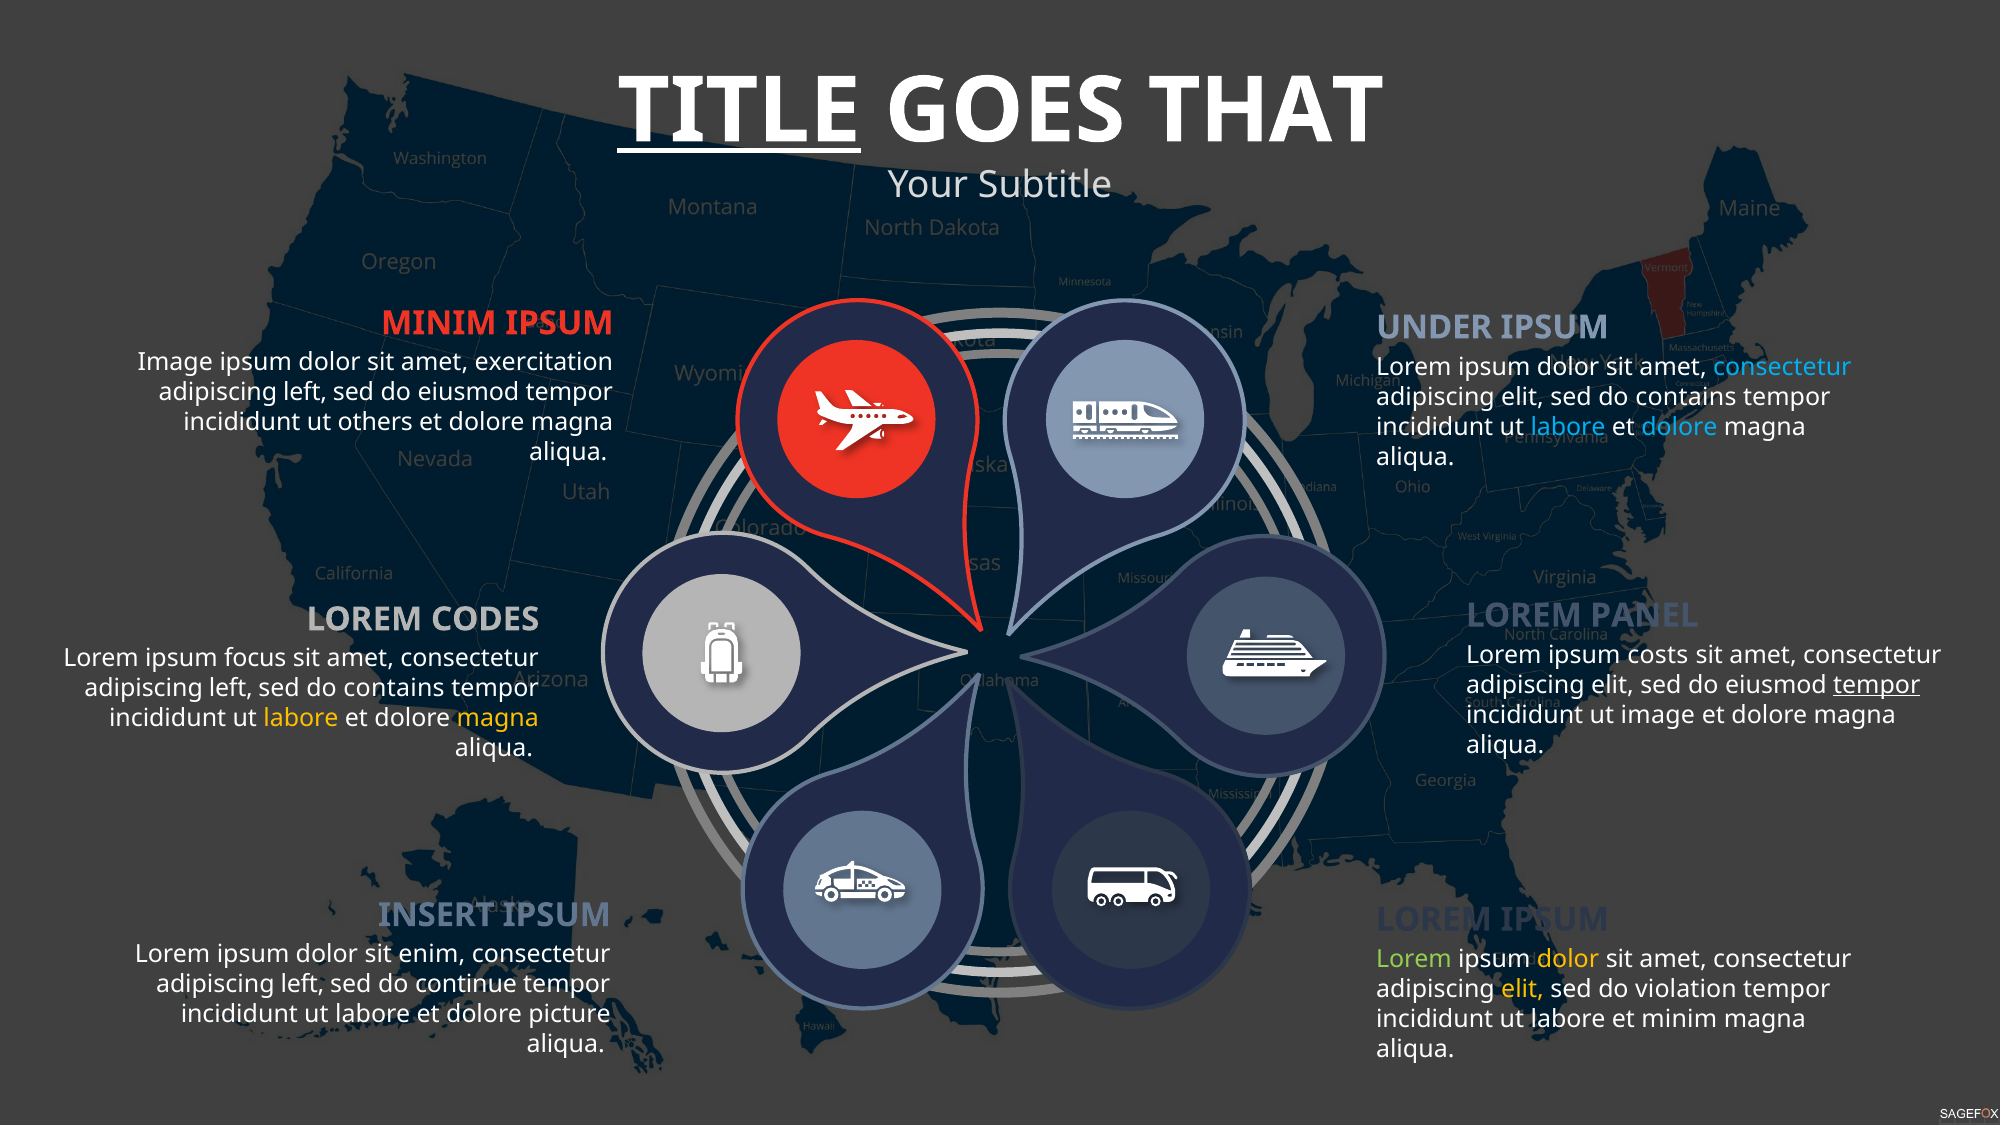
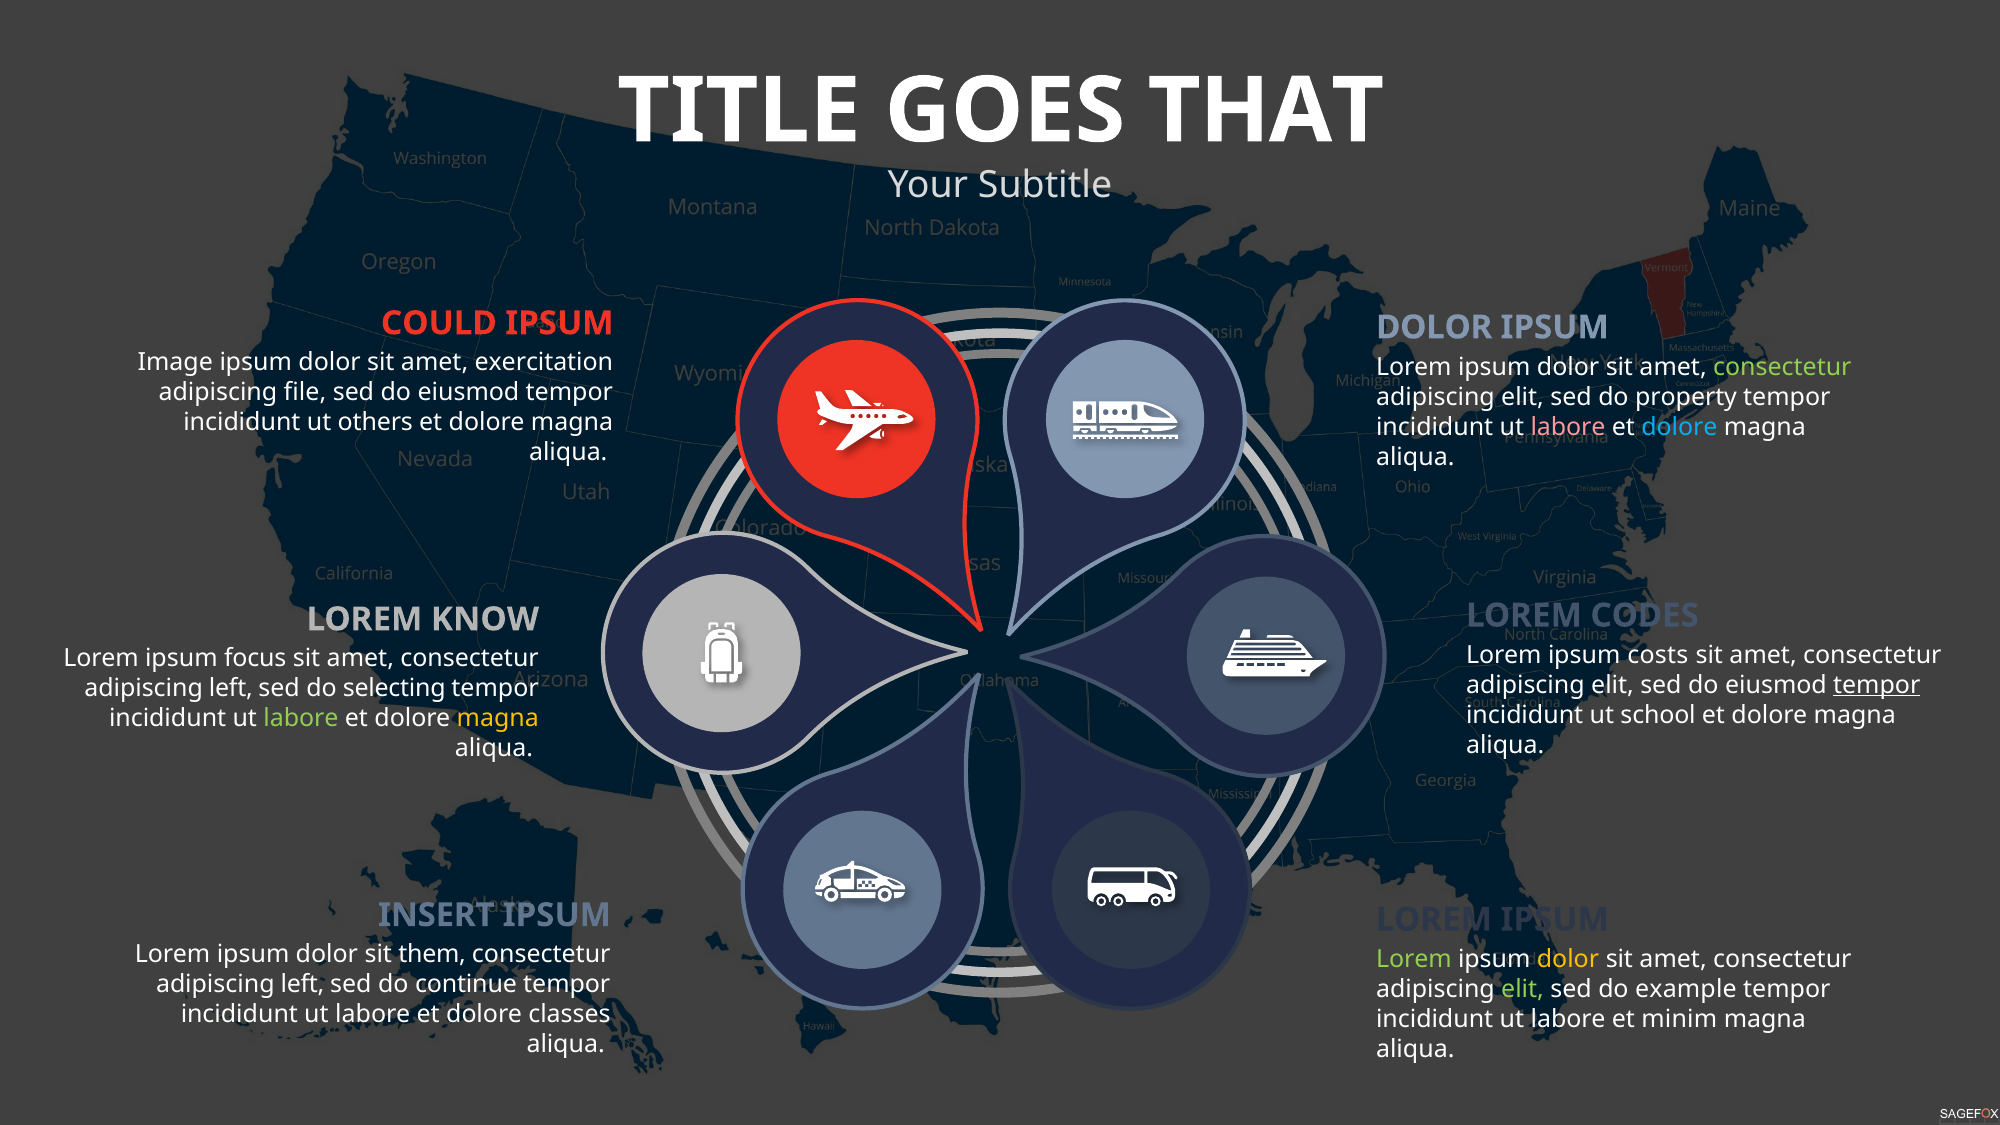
TITLE underline: present -> none
MINIM at (439, 323): MINIM -> COULD
UNDER at (1434, 327): UNDER -> DOLOR
consectetur at (1782, 367) colour: light blue -> light green
left at (305, 393): left -> file
elit sed do contains: contains -> property
labore at (1568, 427) colour: light blue -> pink
PANEL: PANEL -> CODES
CODES: CODES -> KNOW
contains at (394, 689): contains -> selecting
ut image: image -> school
labore at (301, 719) colour: yellow -> light green
enim: enim -> them
elit at (1523, 989) colour: yellow -> light green
violation: violation -> example
picture: picture -> classes
